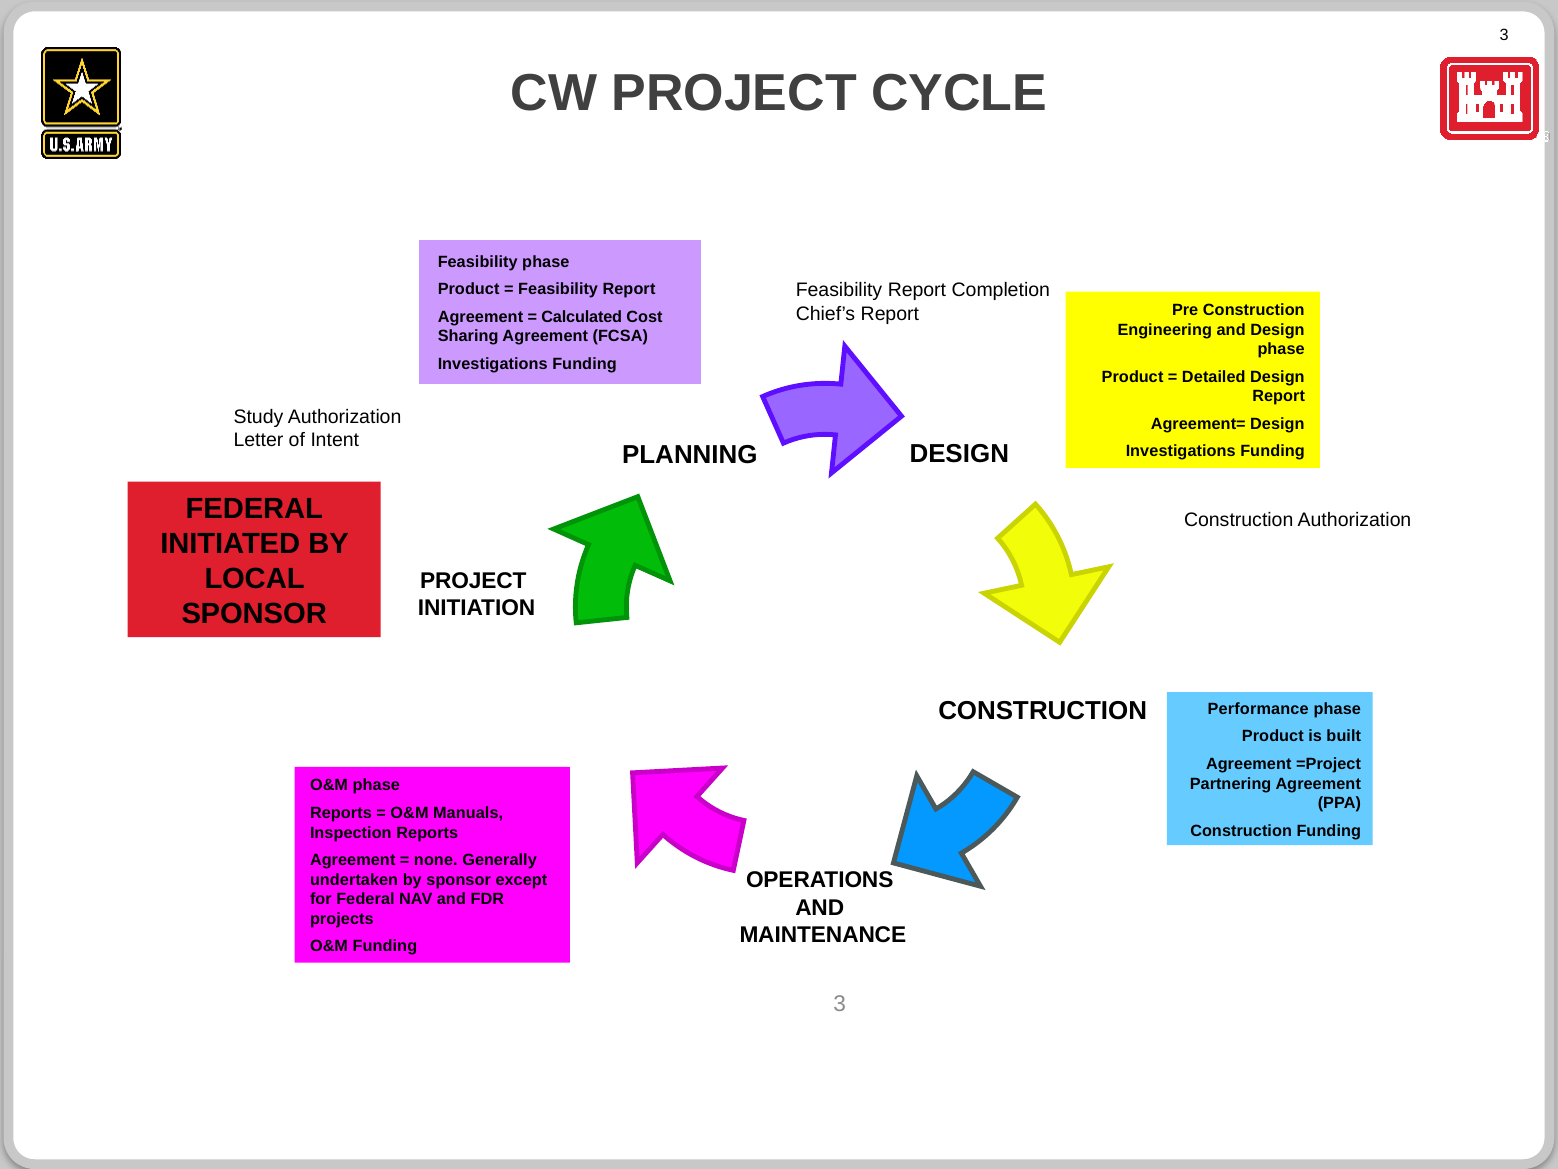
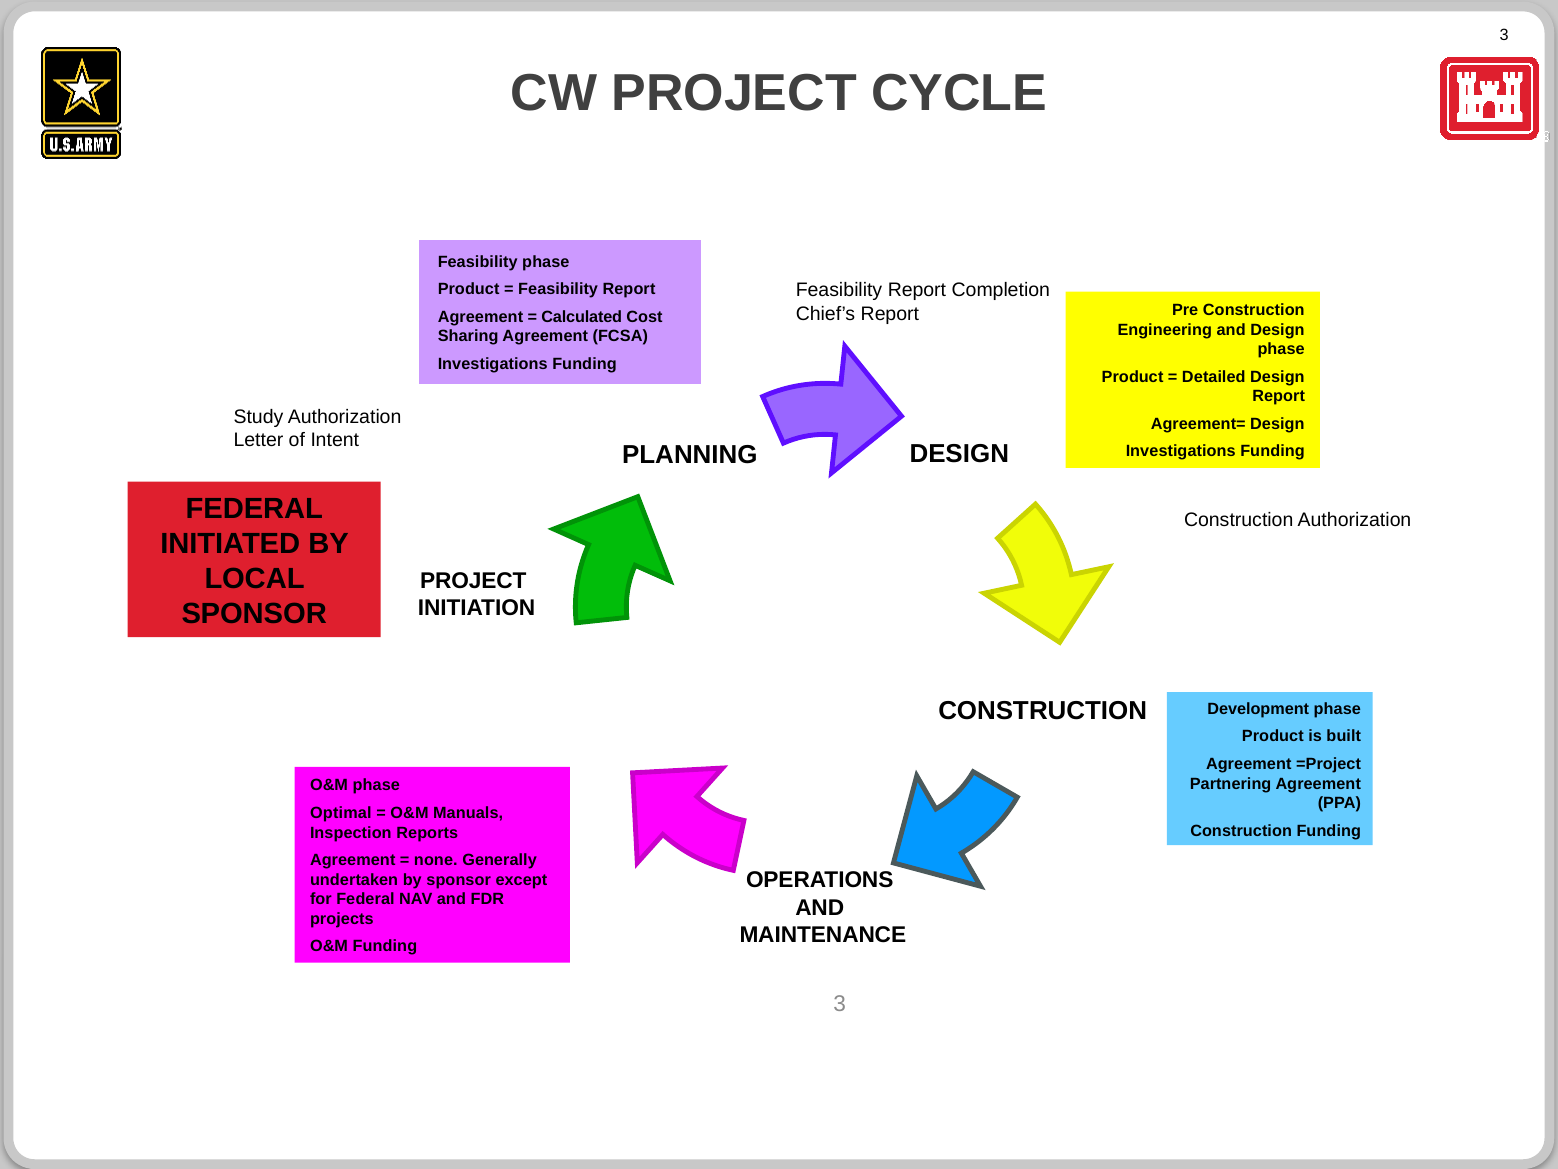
Performance: Performance -> Development
Reports at (341, 813): Reports -> Optimal
